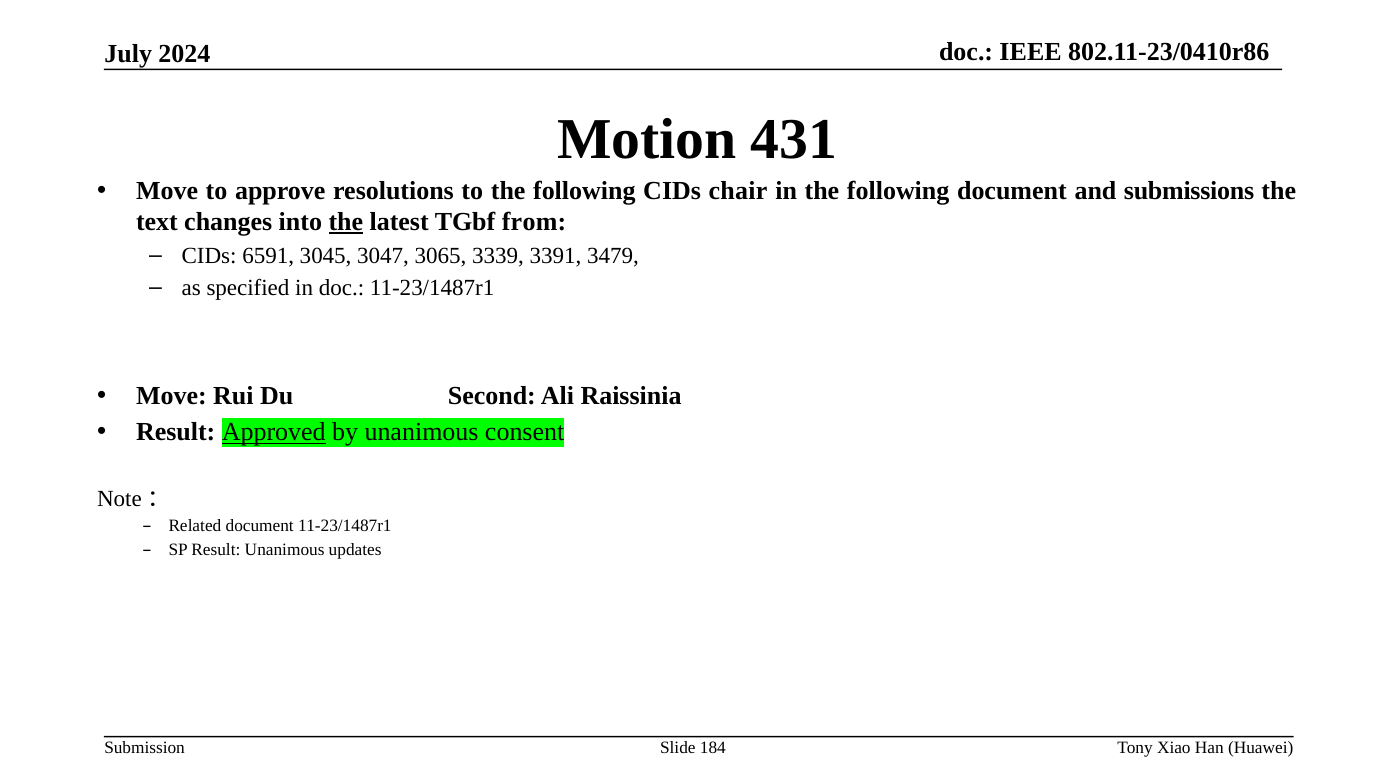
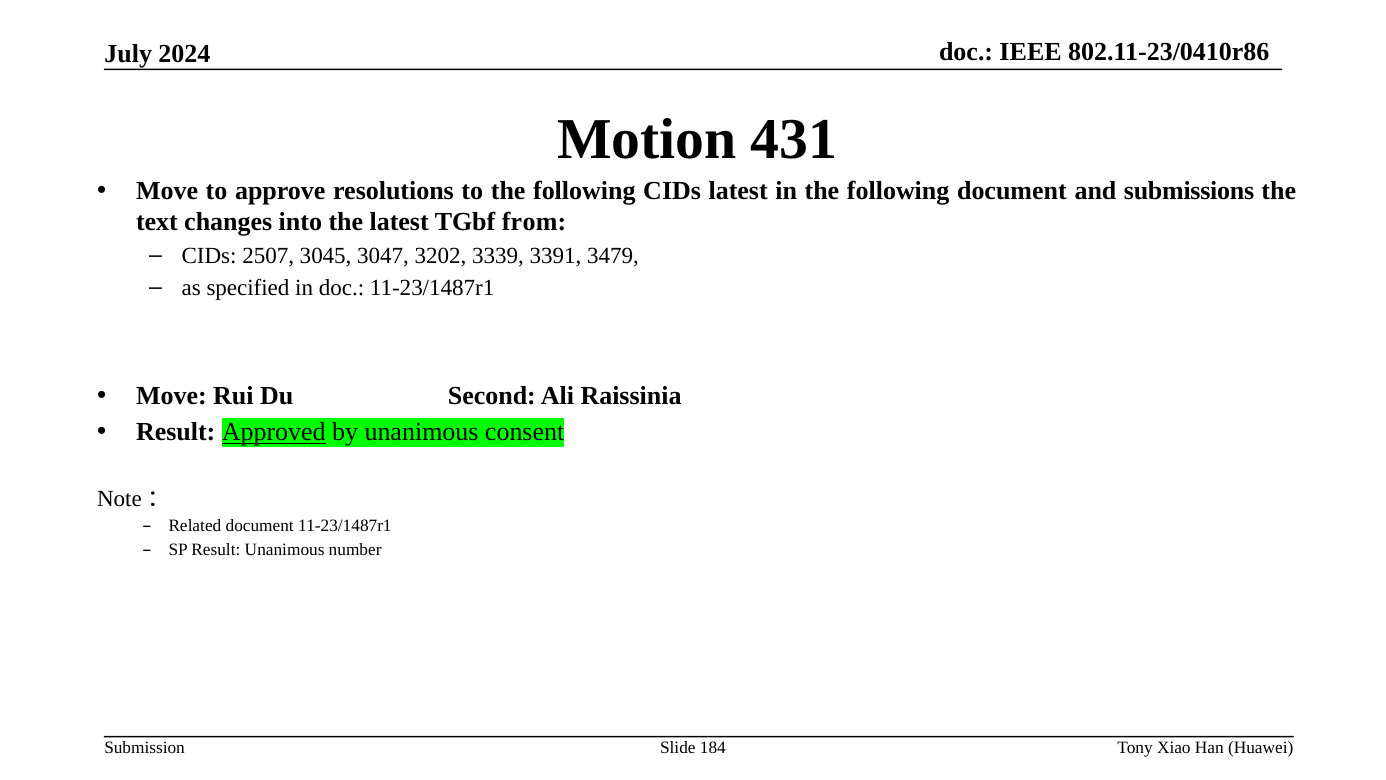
CIDs chair: chair -> latest
the at (346, 222) underline: present -> none
6591: 6591 -> 2507
3065: 3065 -> 3202
updates: updates -> number
